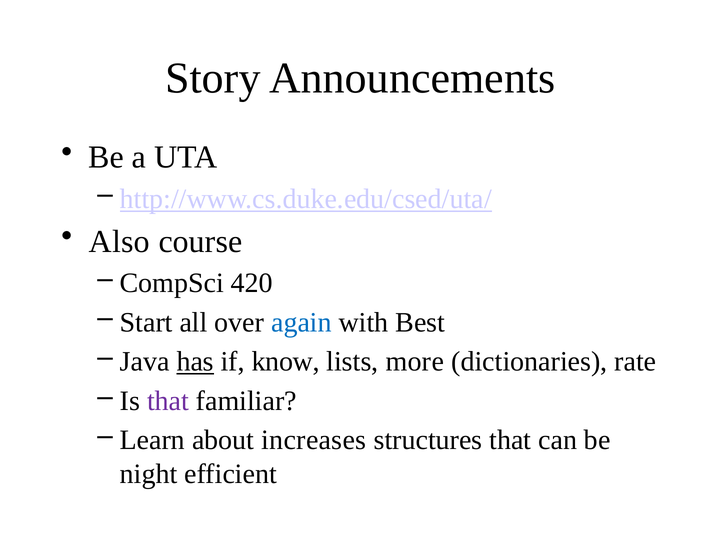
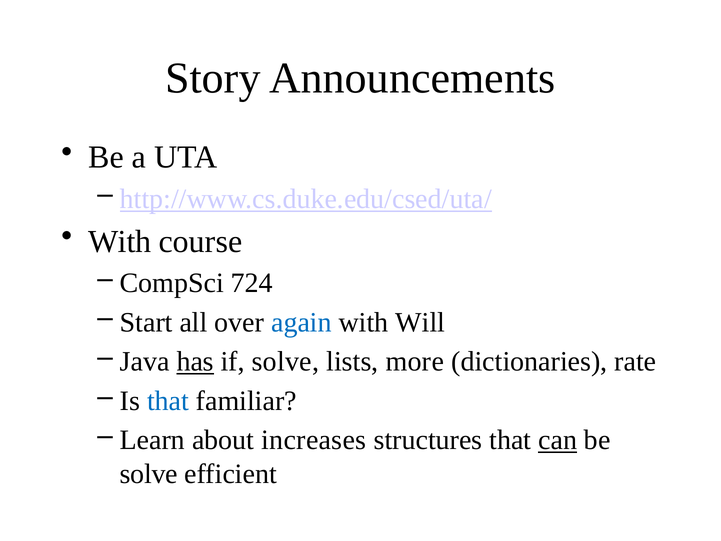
Also at (119, 241): Also -> With
420: 420 -> 724
Best: Best -> Will
if know: know -> solve
that at (168, 401) colour: purple -> blue
can underline: none -> present
night at (149, 474): night -> solve
